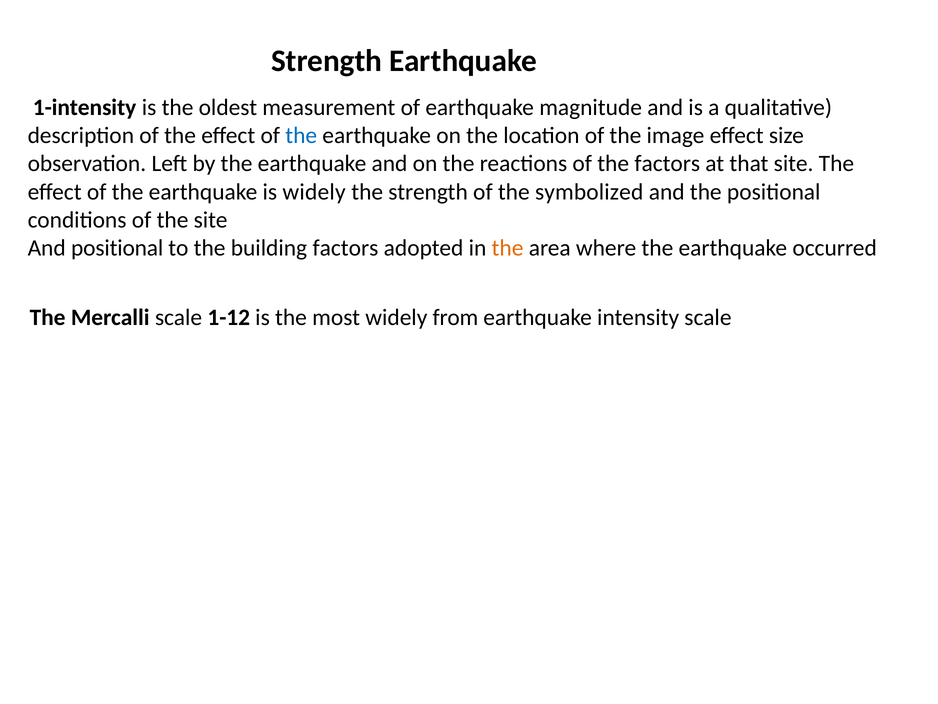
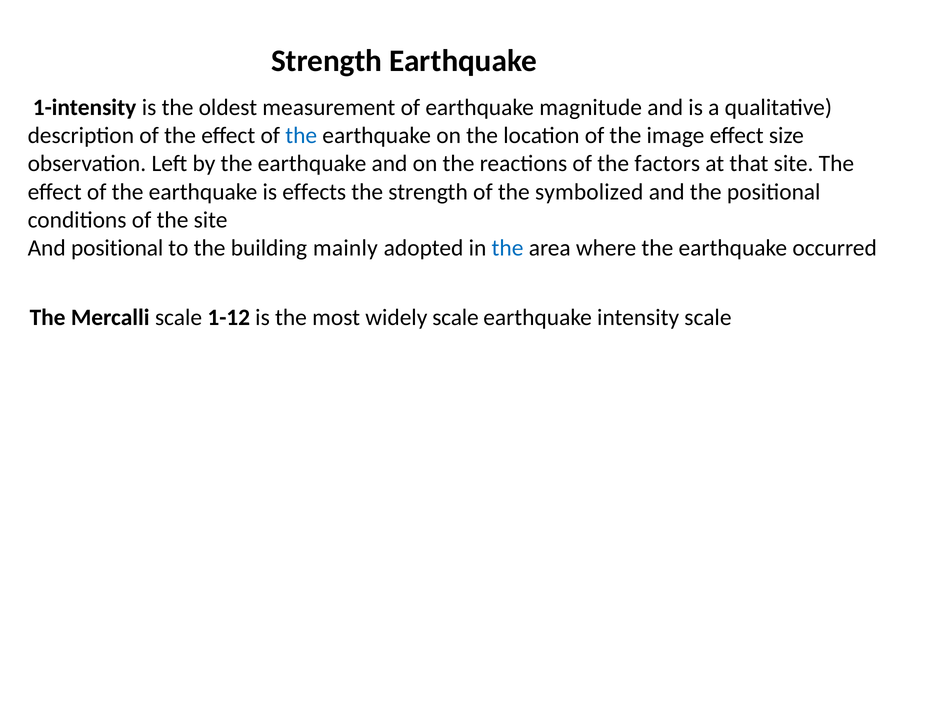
is widely: widely -> effects
building factors: factors -> mainly
the at (508, 248) colour: orange -> blue
widely from: from -> scale
